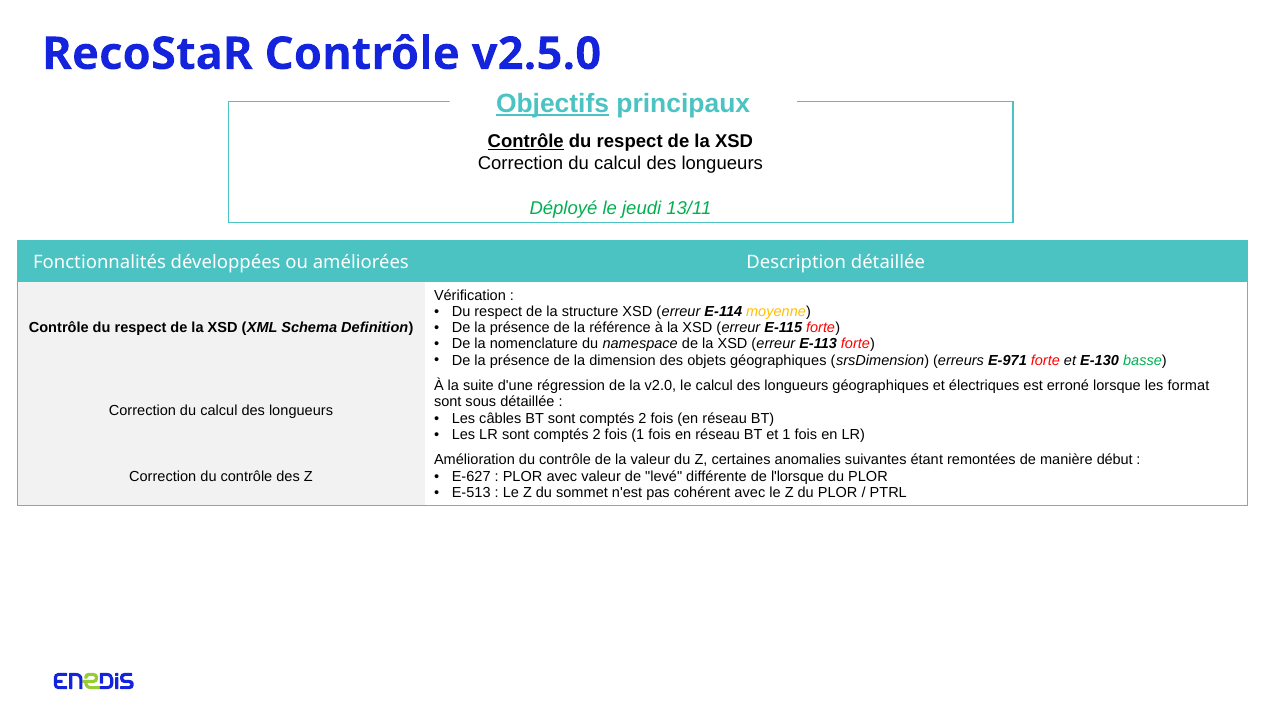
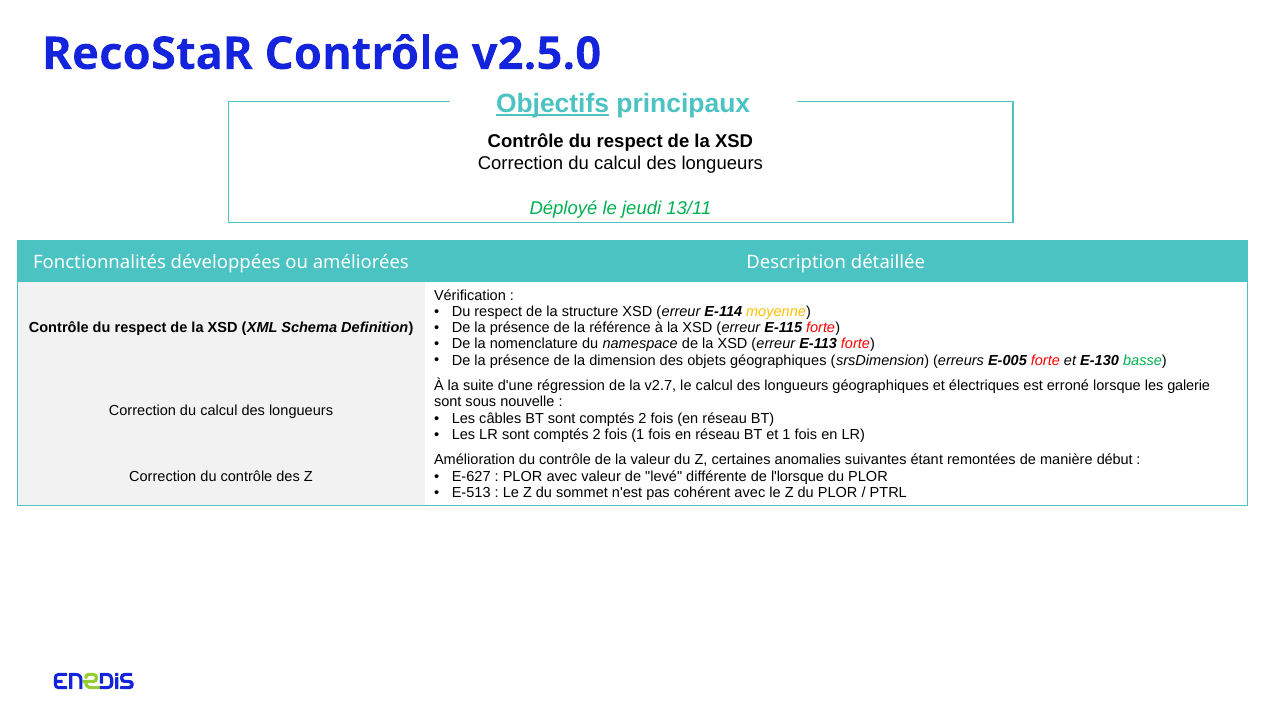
Contrôle at (526, 141) underline: present -> none
E-971: E-971 -> E-005
v2.0: v2.0 -> v2.7
format: format -> galerie
sous détaillée: détaillée -> nouvelle
